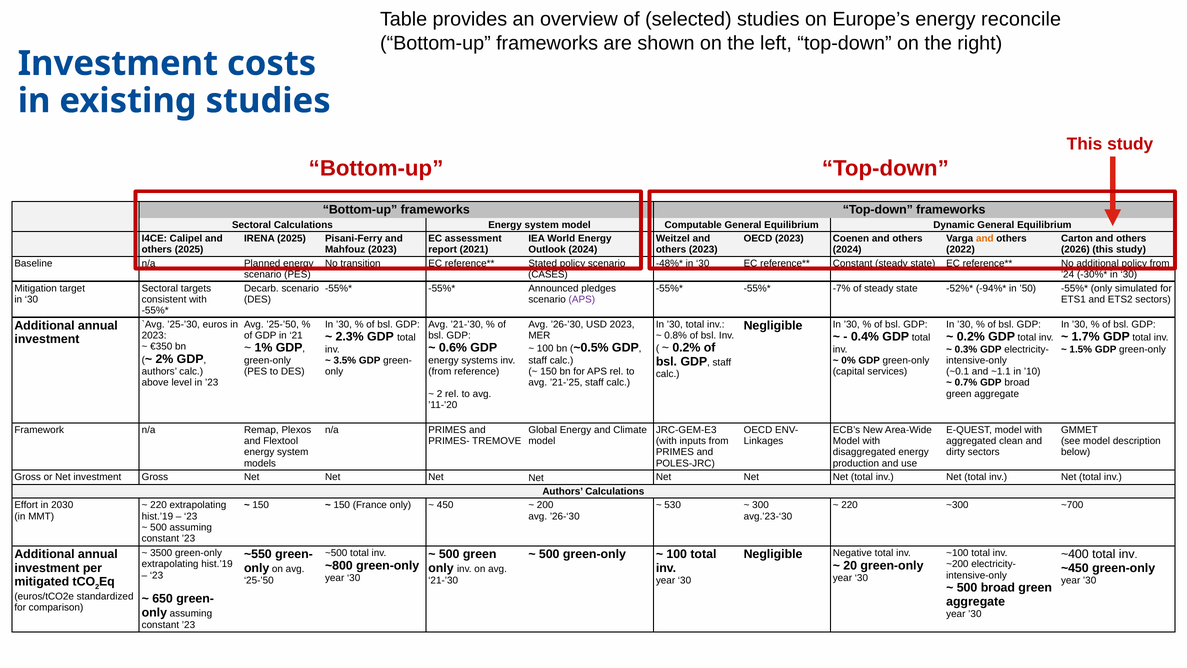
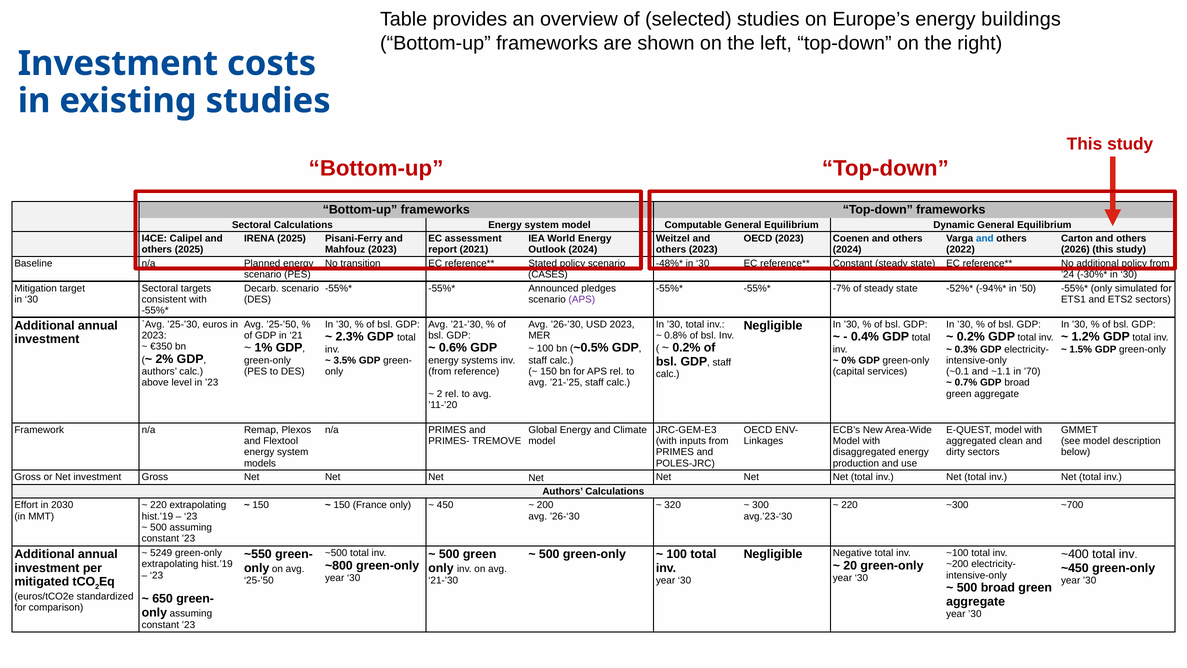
reconcile: reconcile -> buildings
and at (985, 238) colour: orange -> blue
1.7%: 1.7% -> 1.2%
’10: ’10 -> ’70
530: 530 -> 320
3500: 3500 -> 5249
